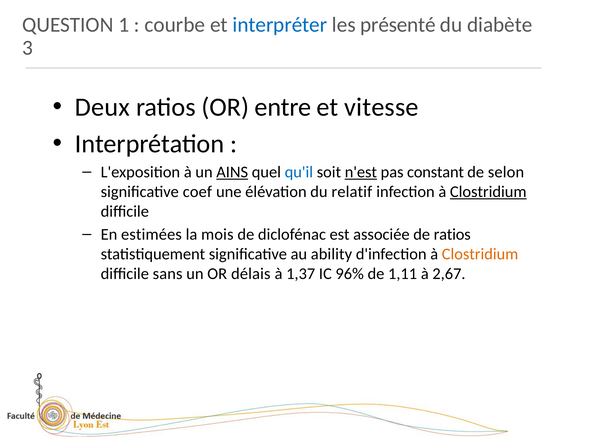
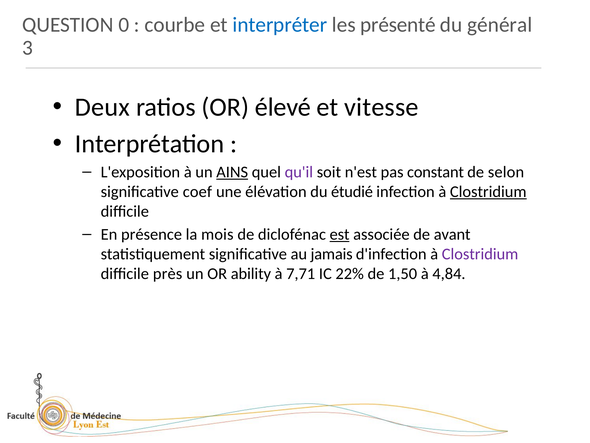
1: 1 -> 0
diabète: diabète -> général
entre: entre -> élevé
qu'il colour: blue -> purple
n'est underline: present -> none
relatif: relatif -> étudié
estimées: estimées -> présence
est underline: none -> present
de ratios: ratios -> avant
ability: ability -> jamais
Clostridium at (480, 254) colour: orange -> purple
sans: sans -> près
délais: délais -> ability
1,37: 1,37 -> 7,71
96%: 96% -> 22%
1,11: 1,11 -> 1,50
2,67: 2,67 -> 4,84
